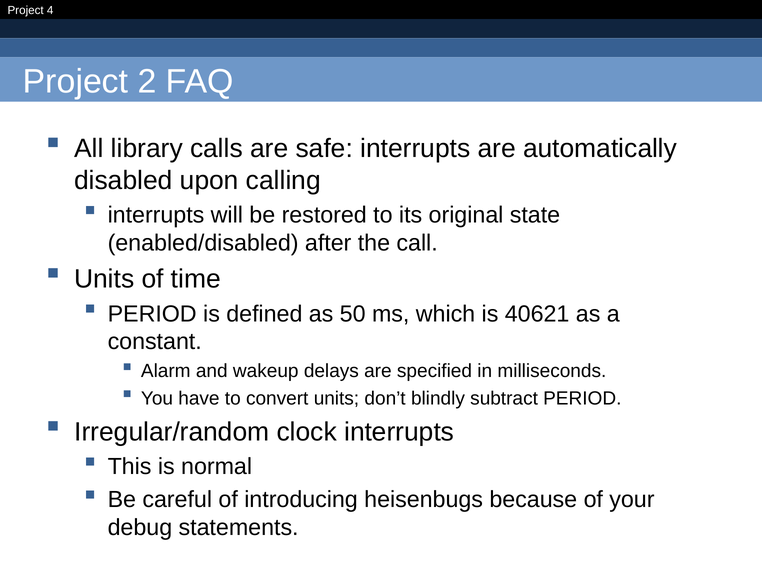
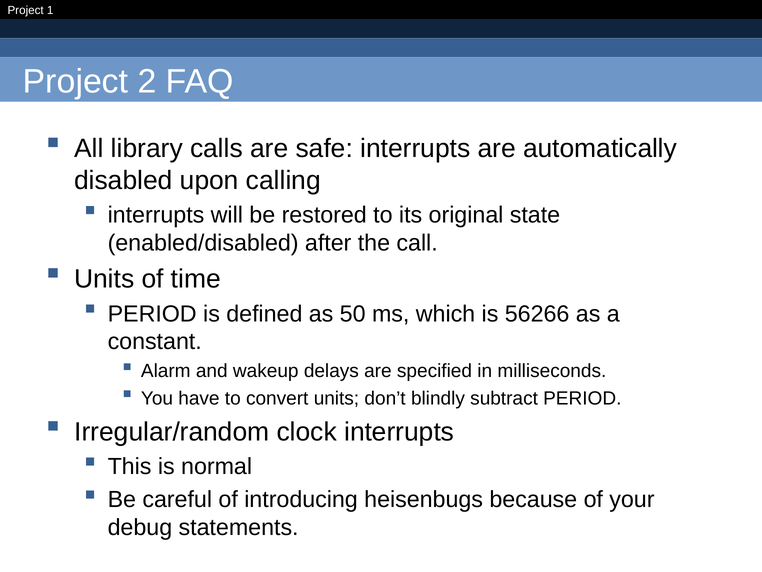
4: 4 -> 1
40621: 40621 -> 56266
